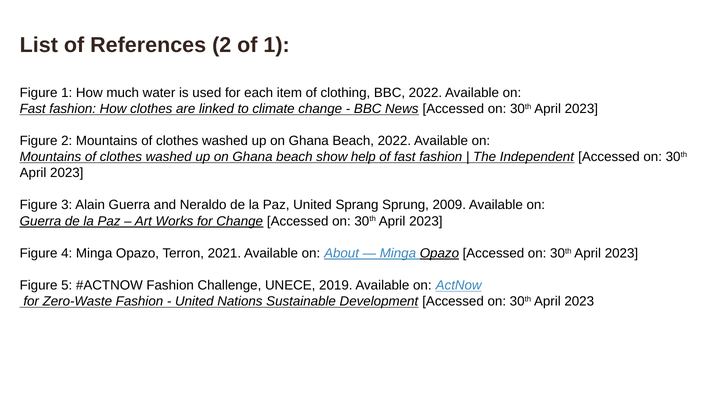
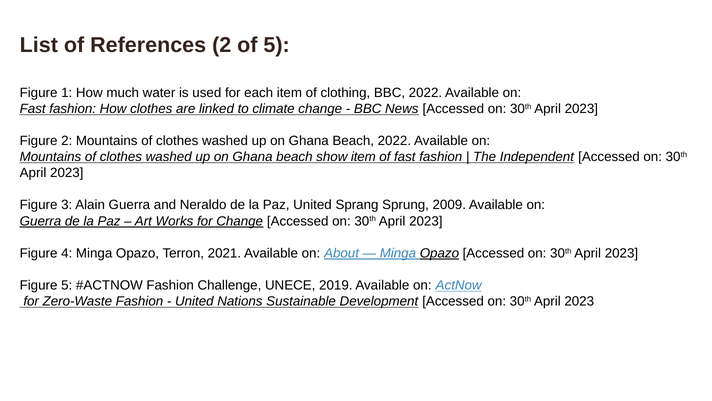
of 1: 1 -> 5
show help: help -> item
